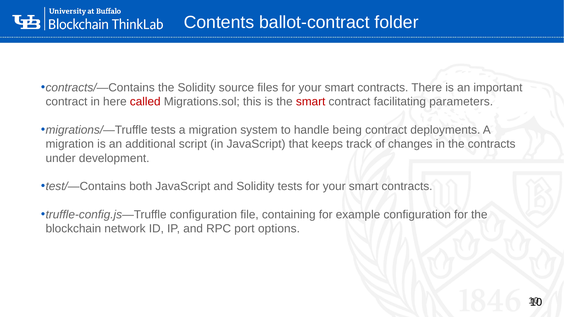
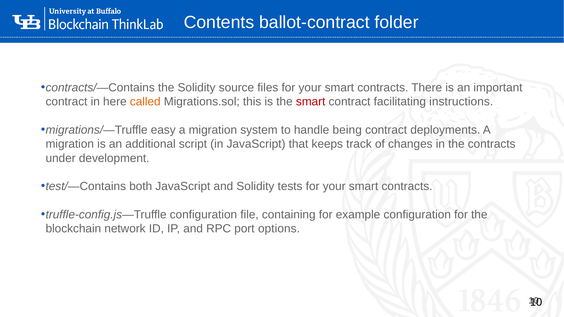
called colour: red -> orange
parameters: parameters -> instructions
migrations/—Truffle tests: tests -> easy
